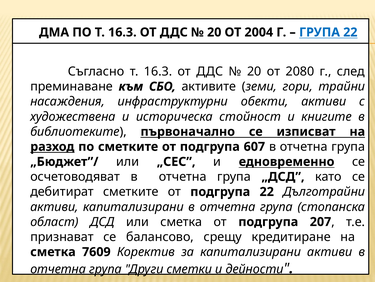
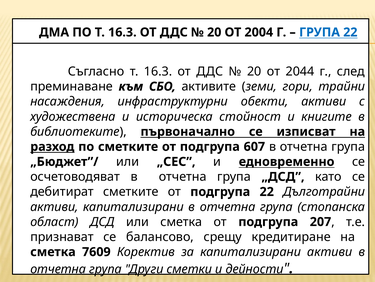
2080: 2080 -> 2044
